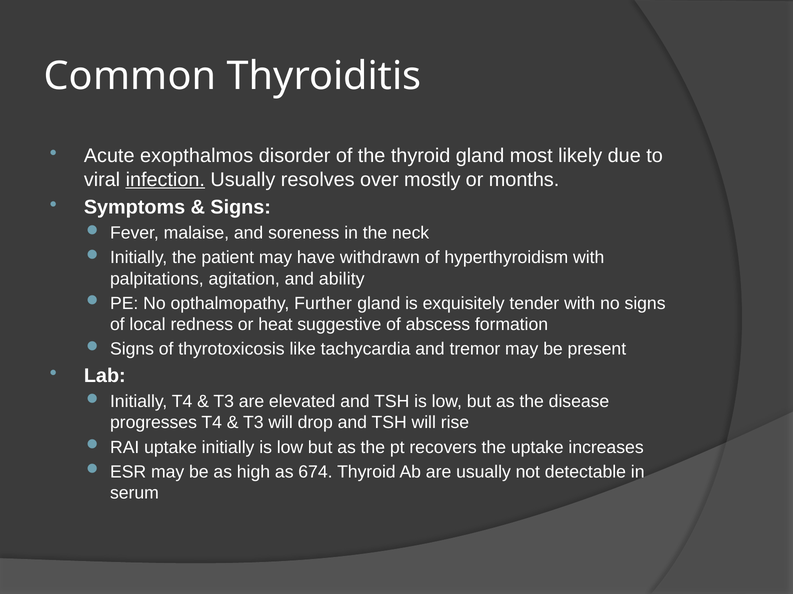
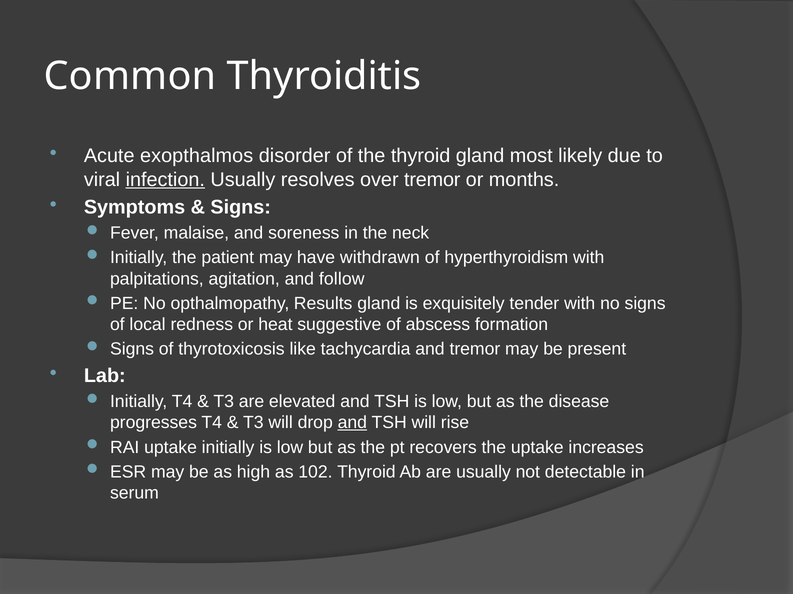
over mostly: mostly -> tremor
ability: ability -> follow
Further: Further -> Results
and at (352, 423) underline: none -> present
674: 674 -> 102
